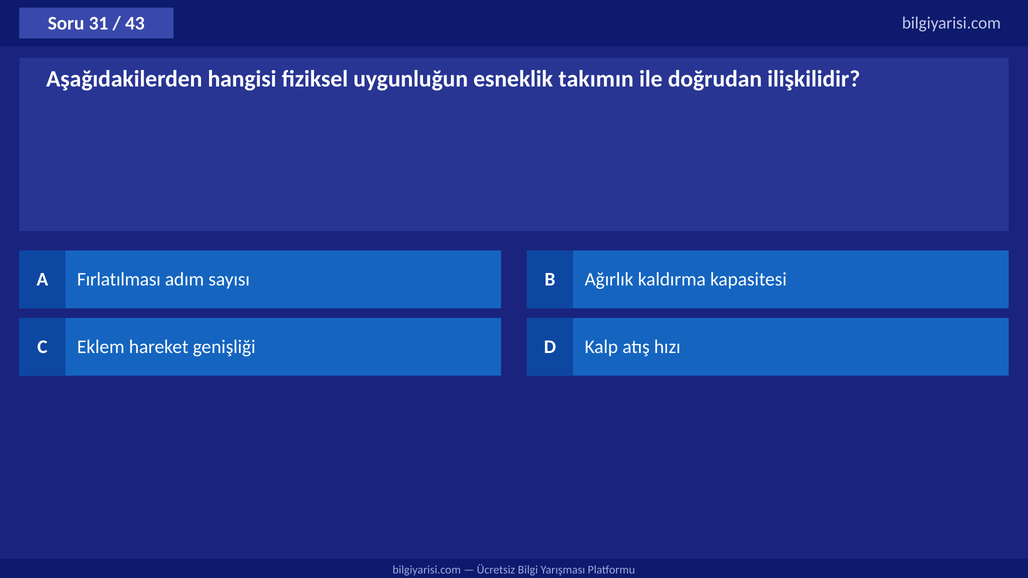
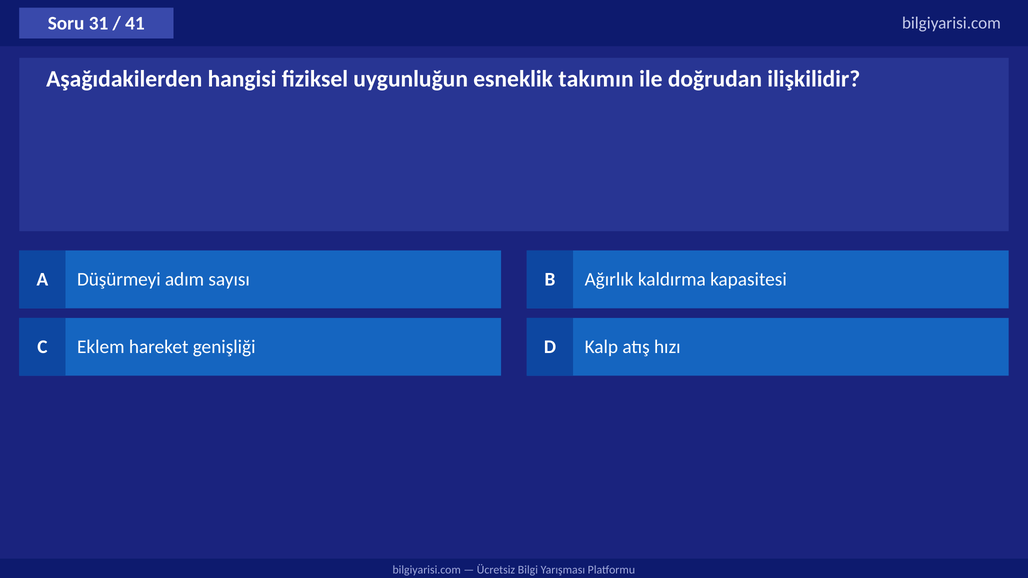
43: 43 -> 41
Fırlatılması: Fırlatılması -> Düşürmeyi
